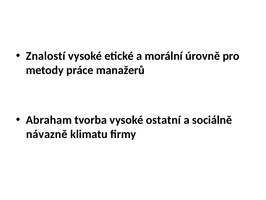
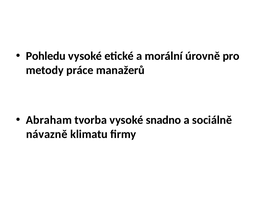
Znalostí: Znalostí -> Pohledu
ostatní: ostatní -> snadno
